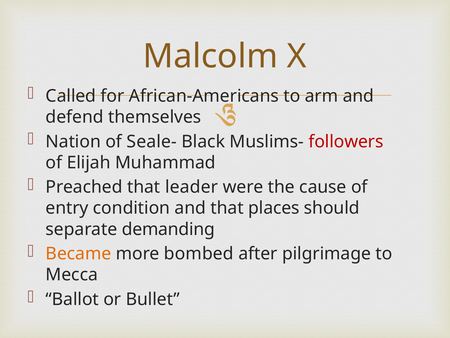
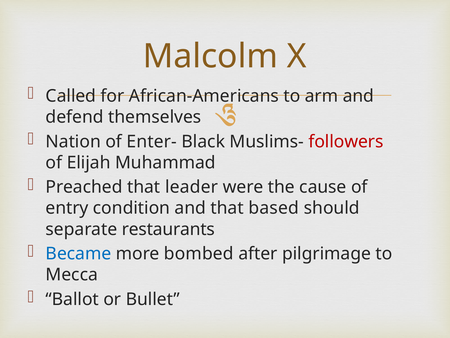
Seale-: Seale- -> Enter-
places: places -> based
demanding: demanding -> restaurants
Became colour: orange -> blue
